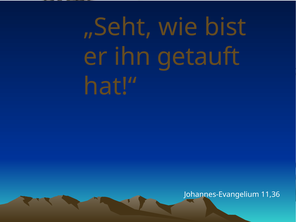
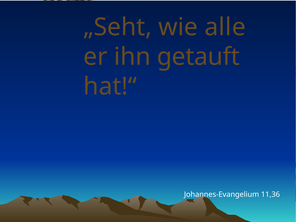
bist: bist -> alle
